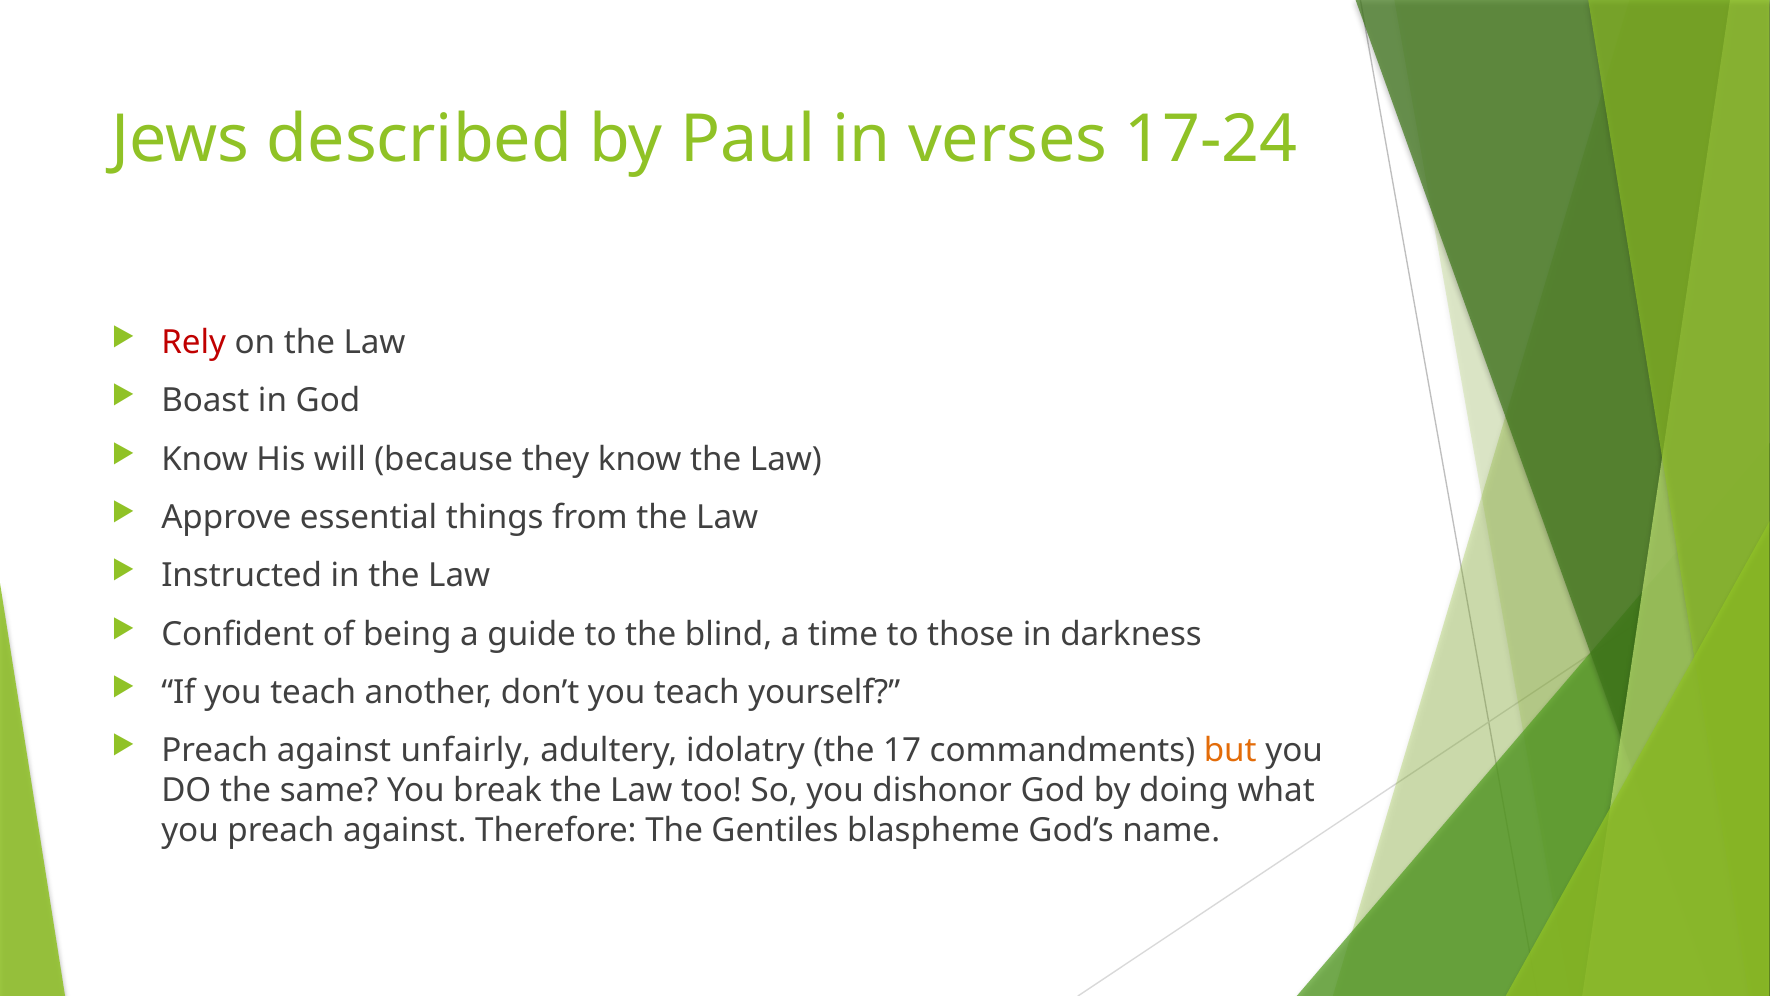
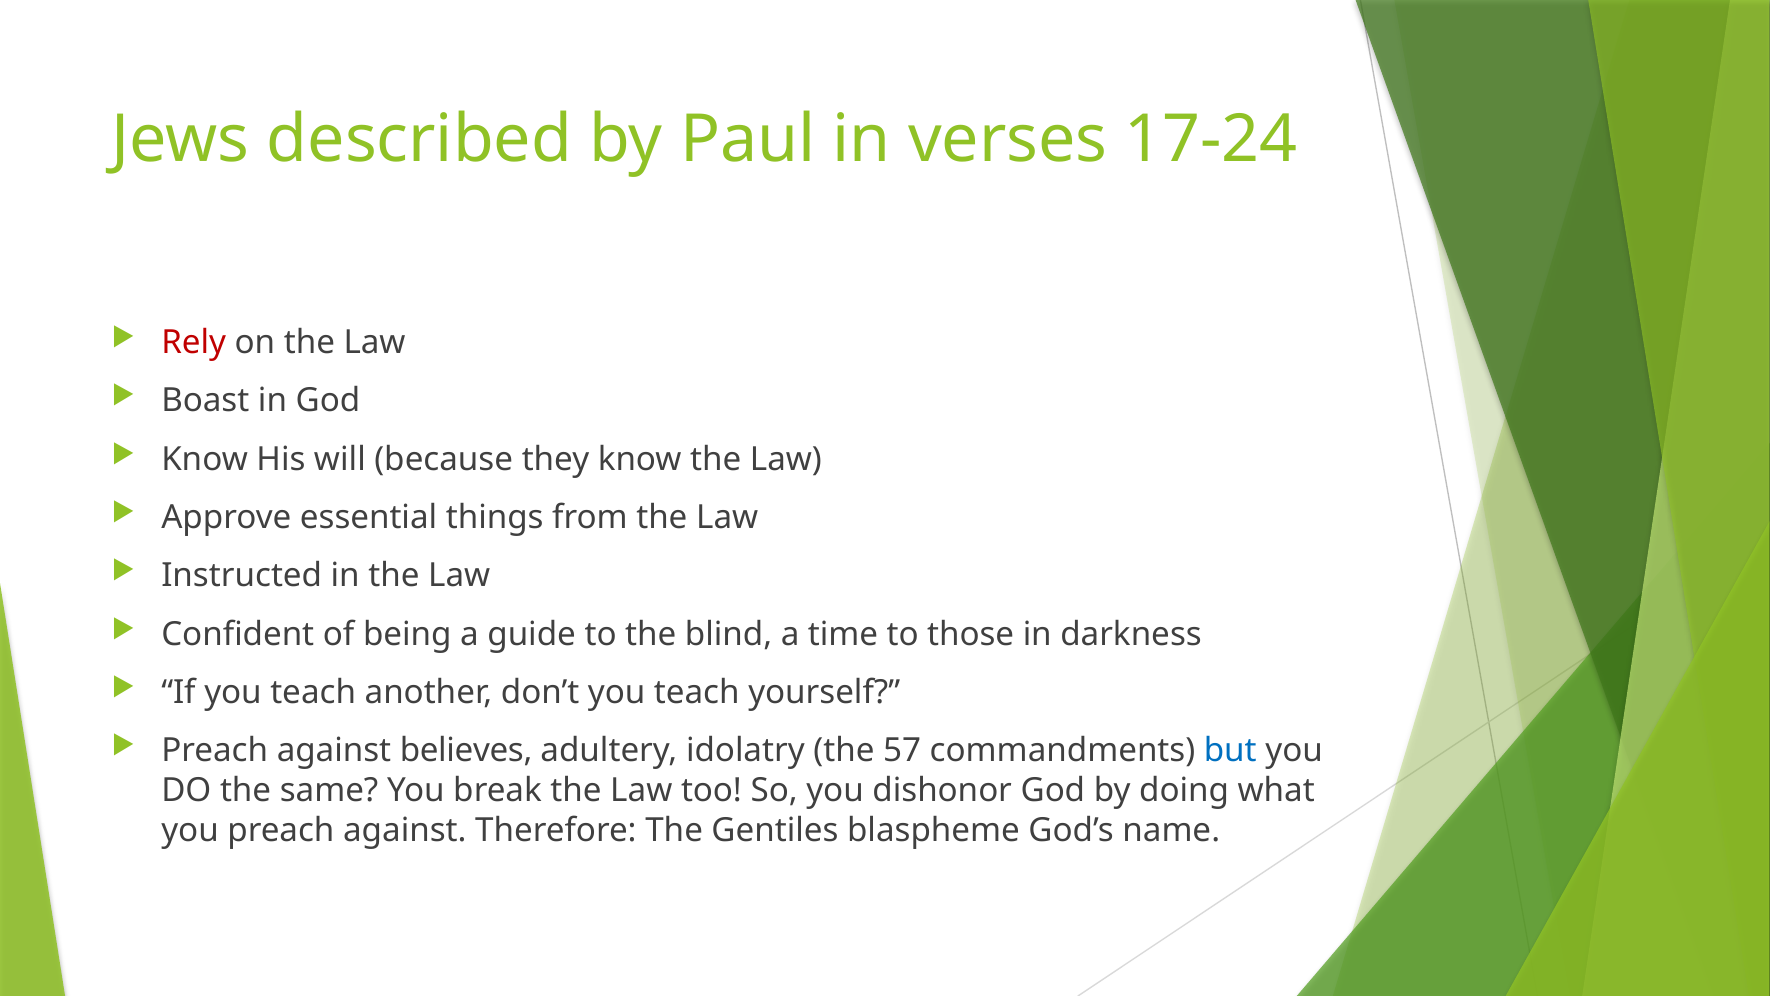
unfairly: unfairly -> believes
17: 17 -> 57
but colour: orange -> blue
